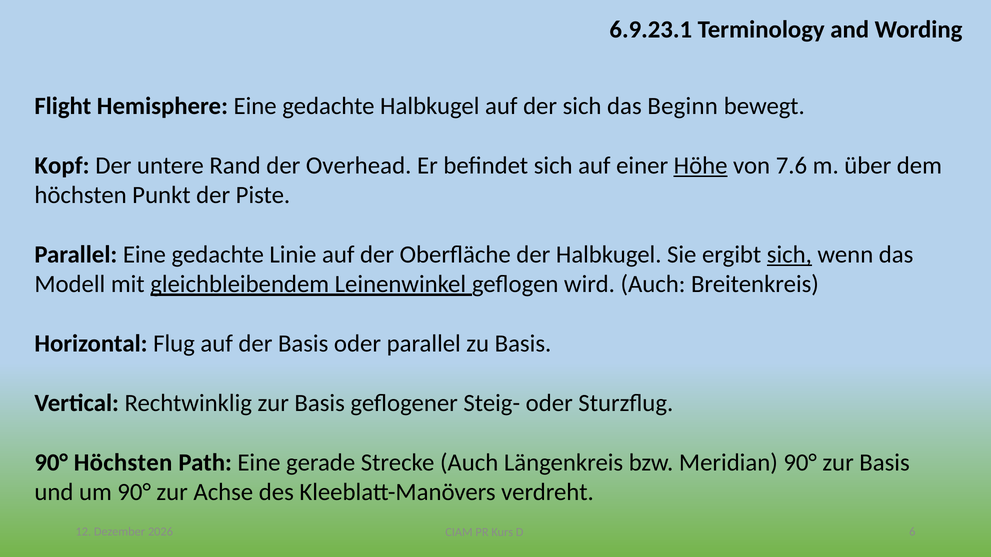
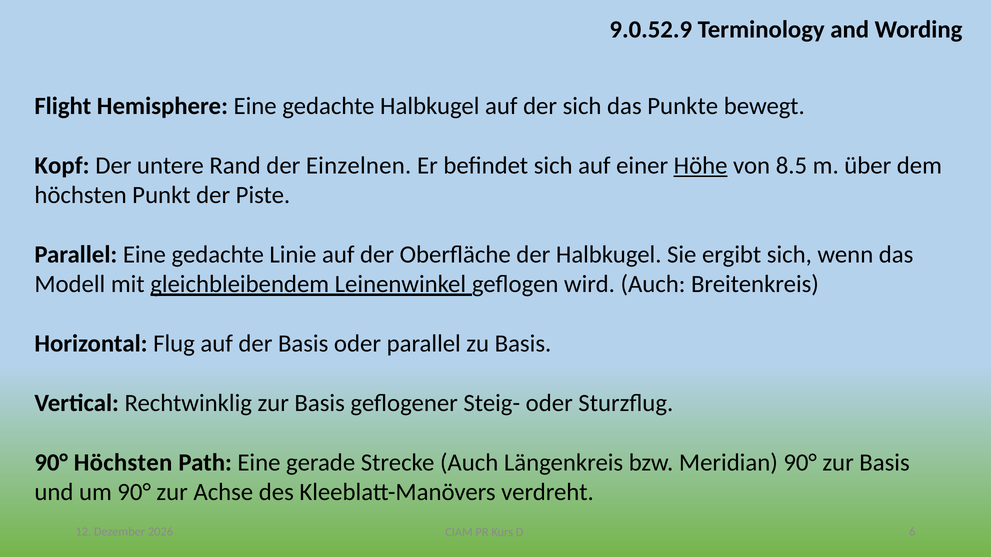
6.9.23.1: 6.9.23.1 -> 9.0.52.9
Beginn: Beginn -> Punkte
Overhead: Overhead -> Einzelnen
7.6: 7.6 -> 8.5
sich at (789, 255) underline: present -> none
